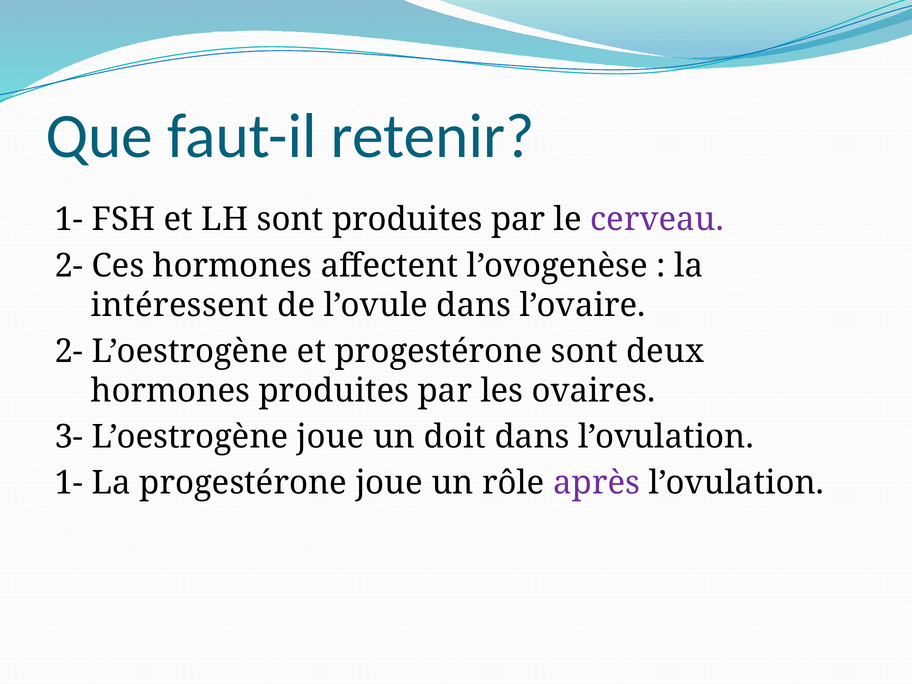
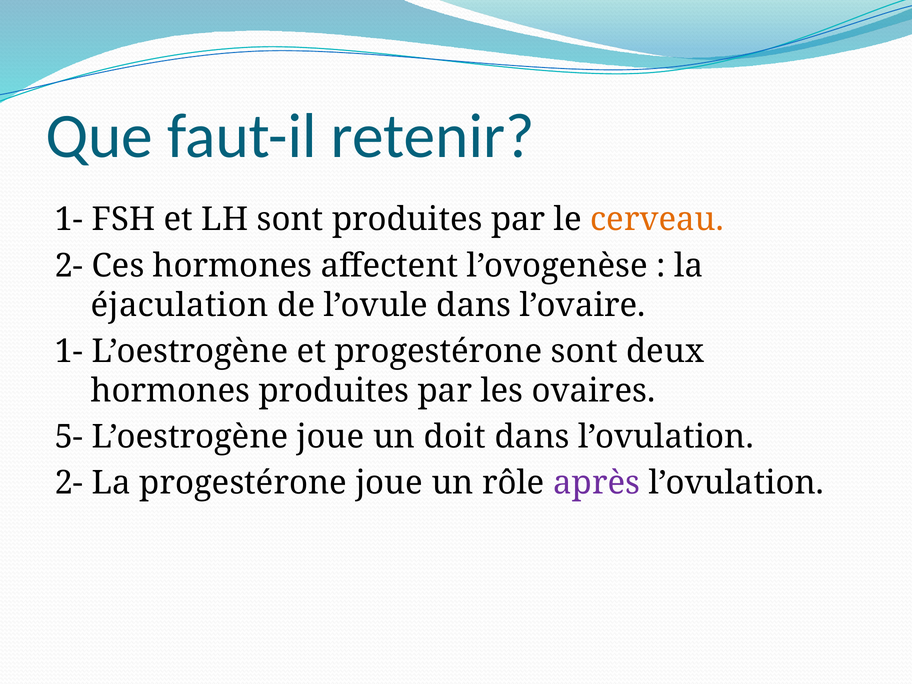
cerveau colour: purple -> orange
intéressent: intéressent -> éjaculation
2- at (69, 351): 2- -> 1-
3-: 3- -> 5-
1- at (69, 483): 1- -> 2-
